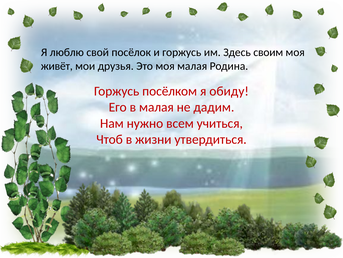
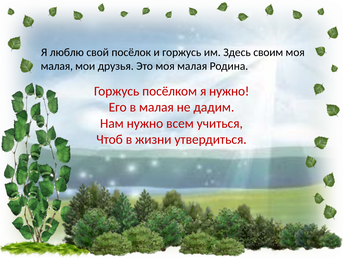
живёт at (57, 66): живёт -> малая
я обиду: обиду -> нужно
